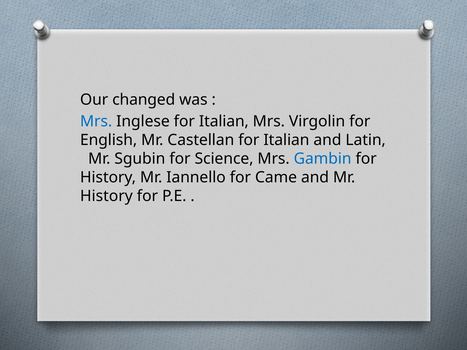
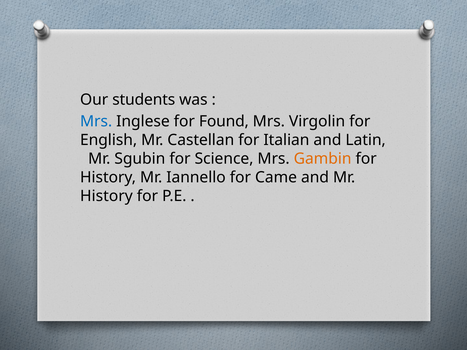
changed: changed -> students
Inglese for Italian: Italian -> Found
Gambin colour: blue -> orange
